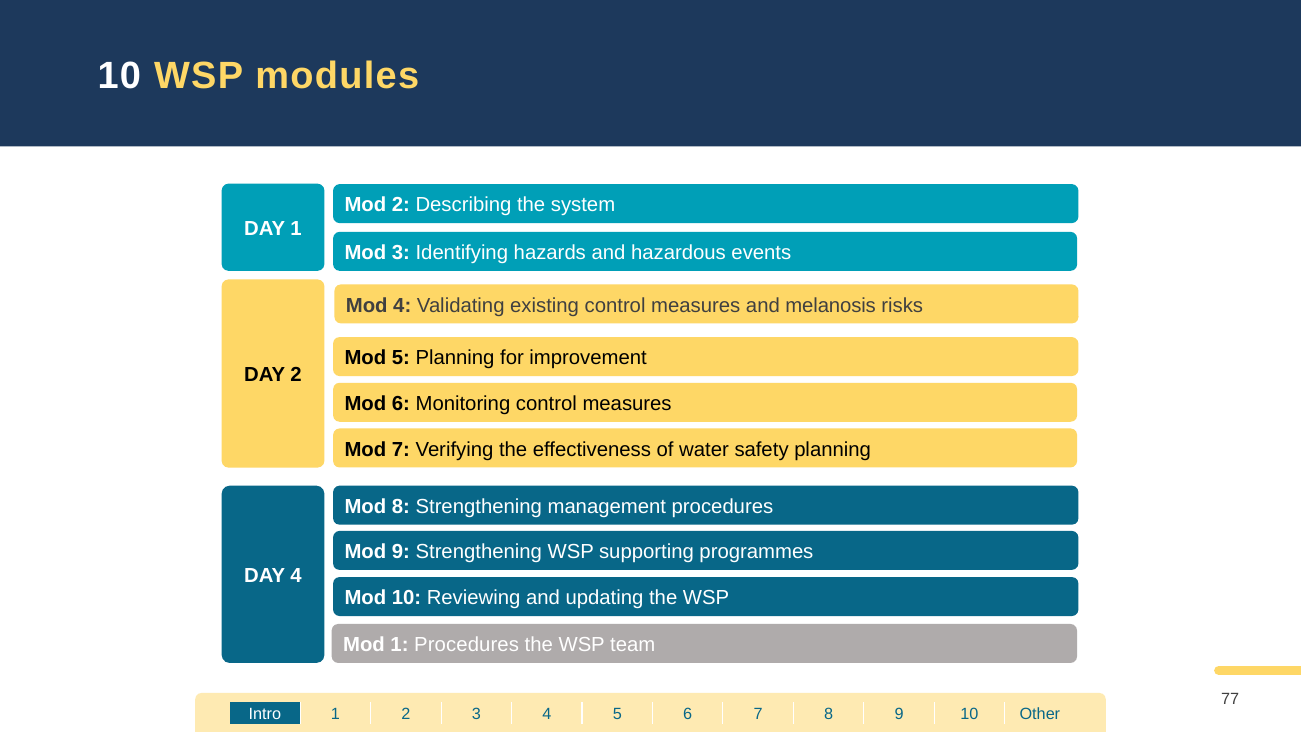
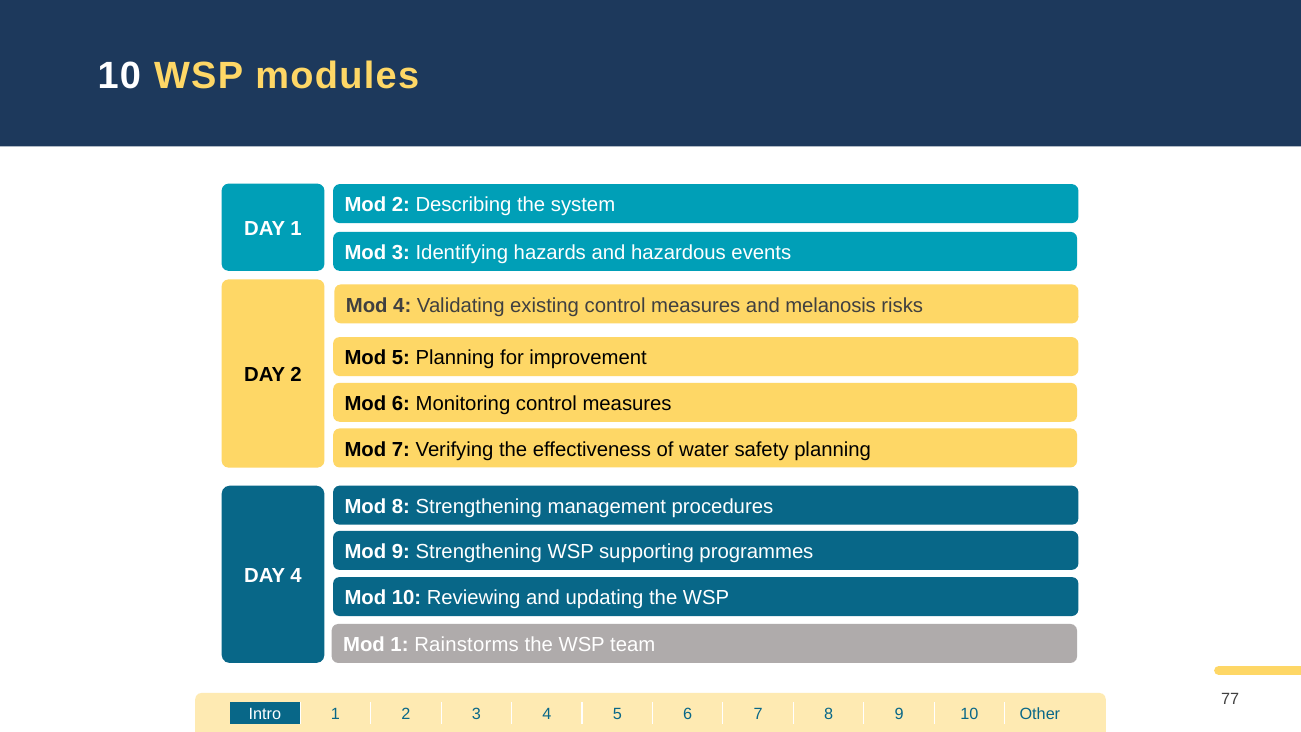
1 Procedures: Procedures -> Rainstorms
